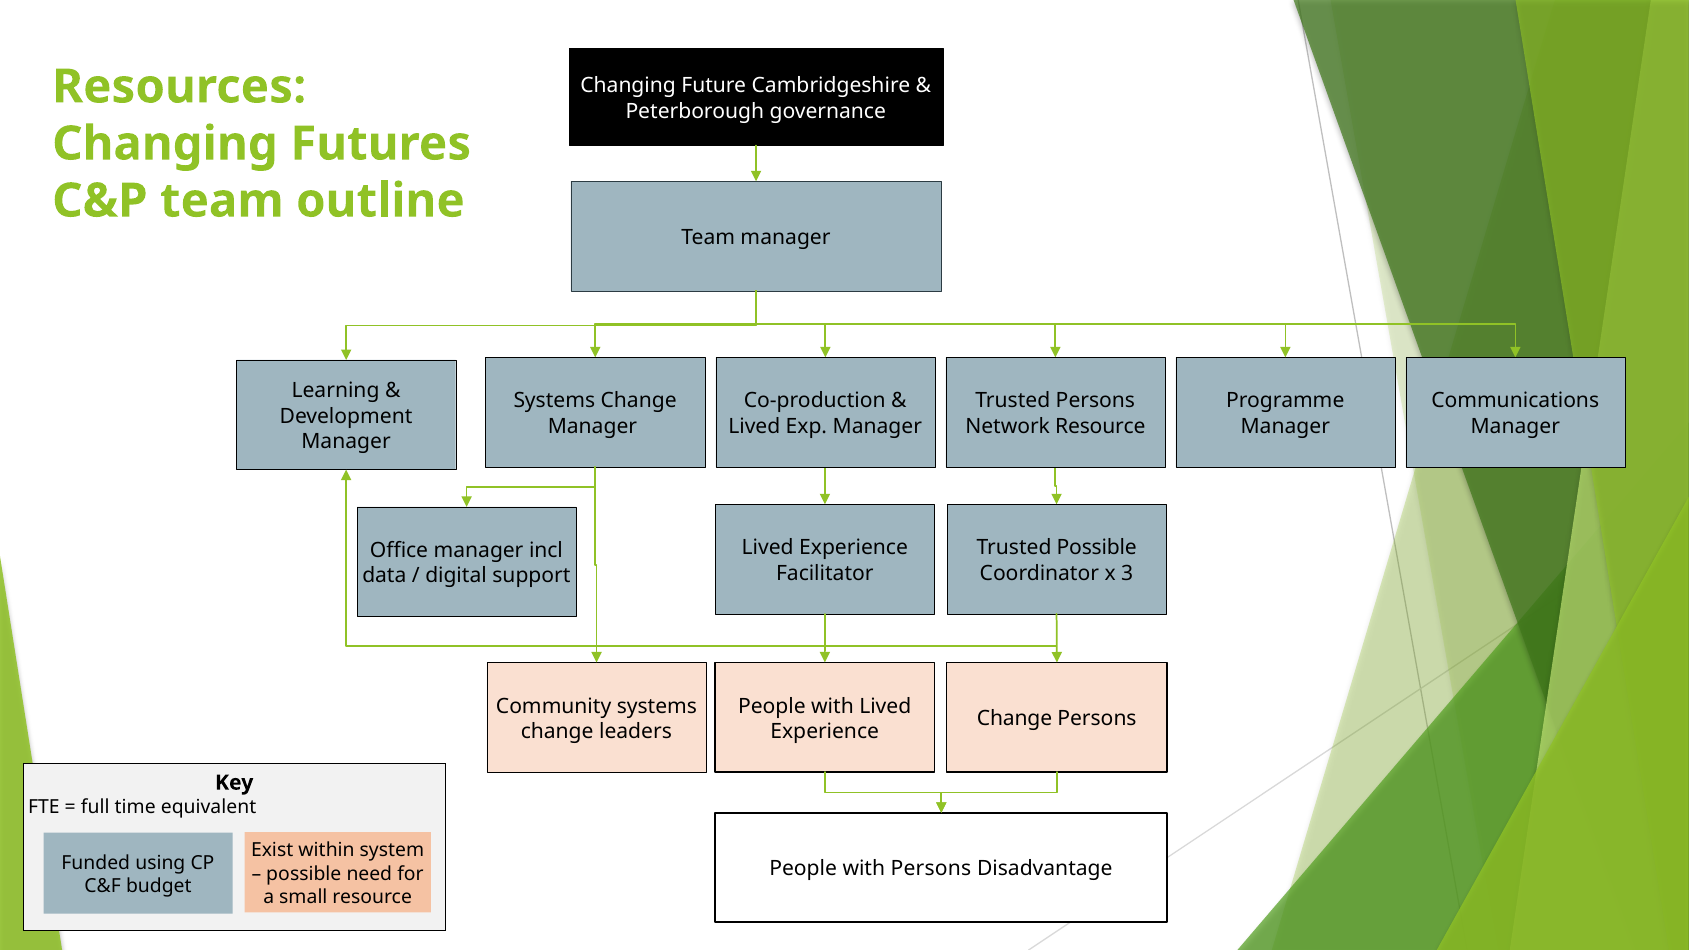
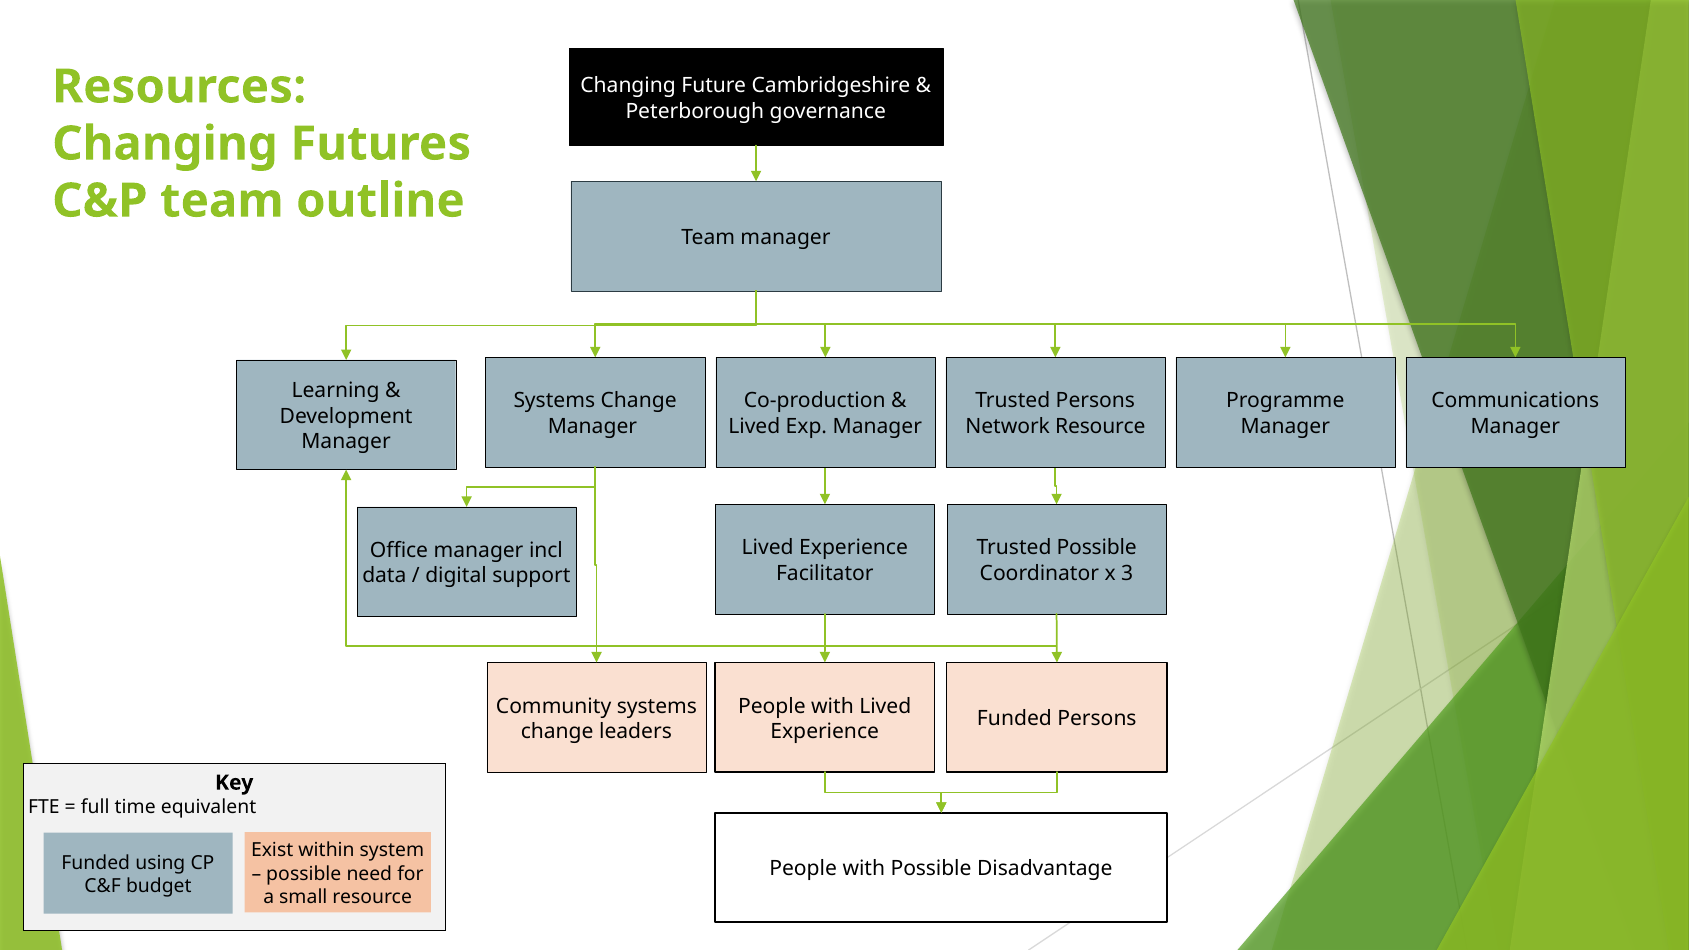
Change at (1015, 719): Change -> Funded
with Persons: Persons -> Possible
